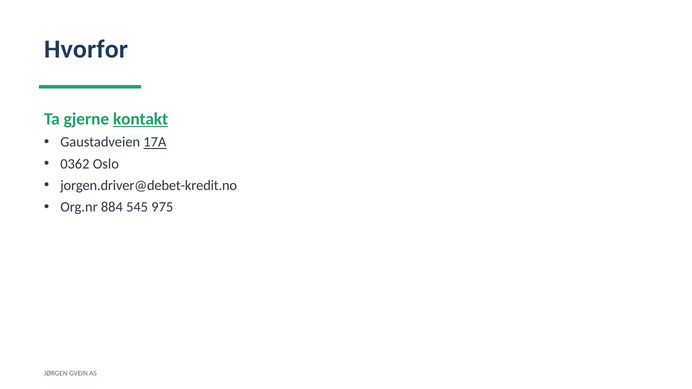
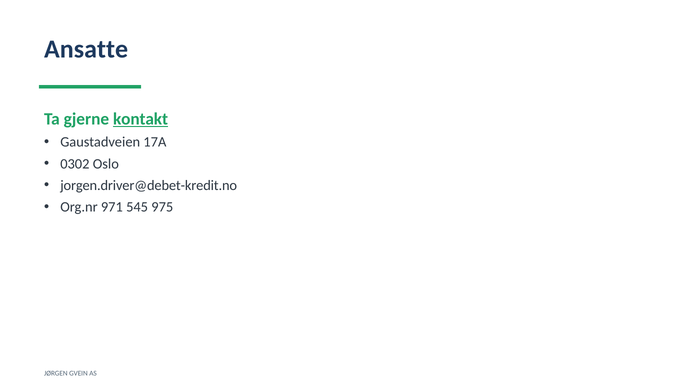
Hvorfor: Hvorfor -> Ansatte
17A underline: present -> none
0362: 0362 -> 0302
884: 884 -> 971
